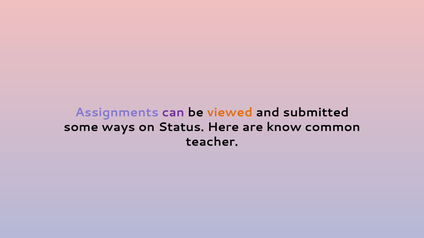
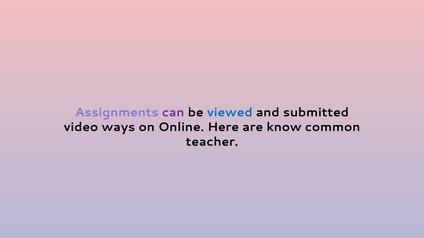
viewed colour: orange -> blue
some: some -> video
Status: Status -> Online
